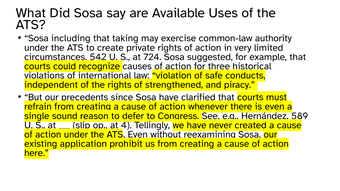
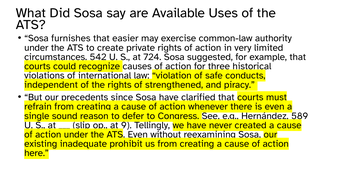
including: including -> furnishes
taking: taking -> easier
4: 4 -> 9
application: application -> inadequate
